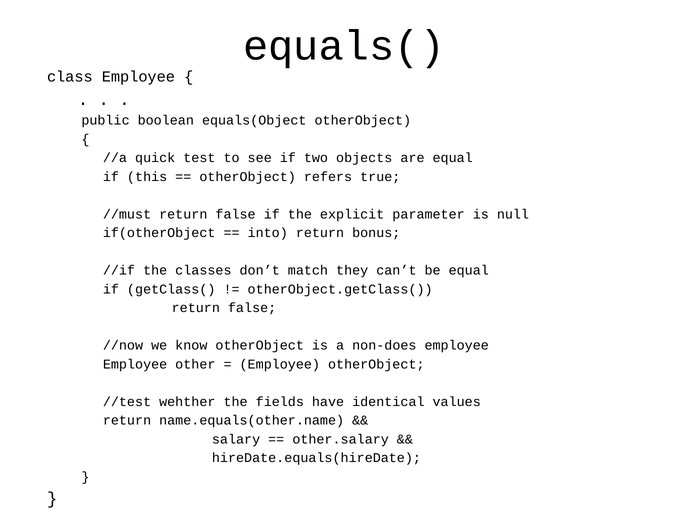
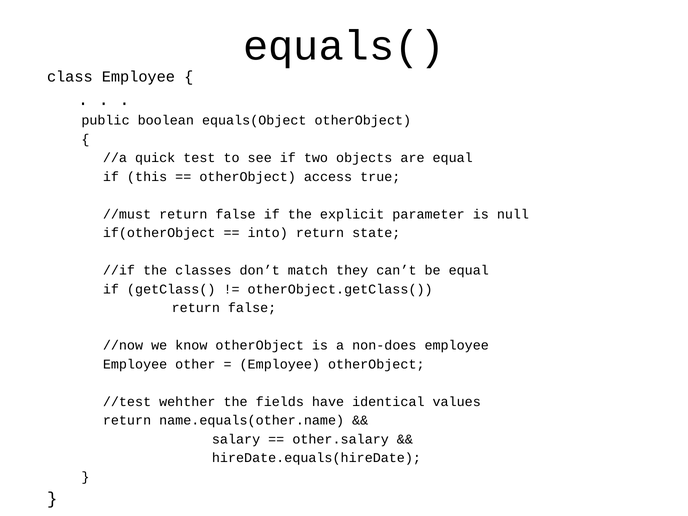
refers: refers -> access
bonus: bonus -> state
